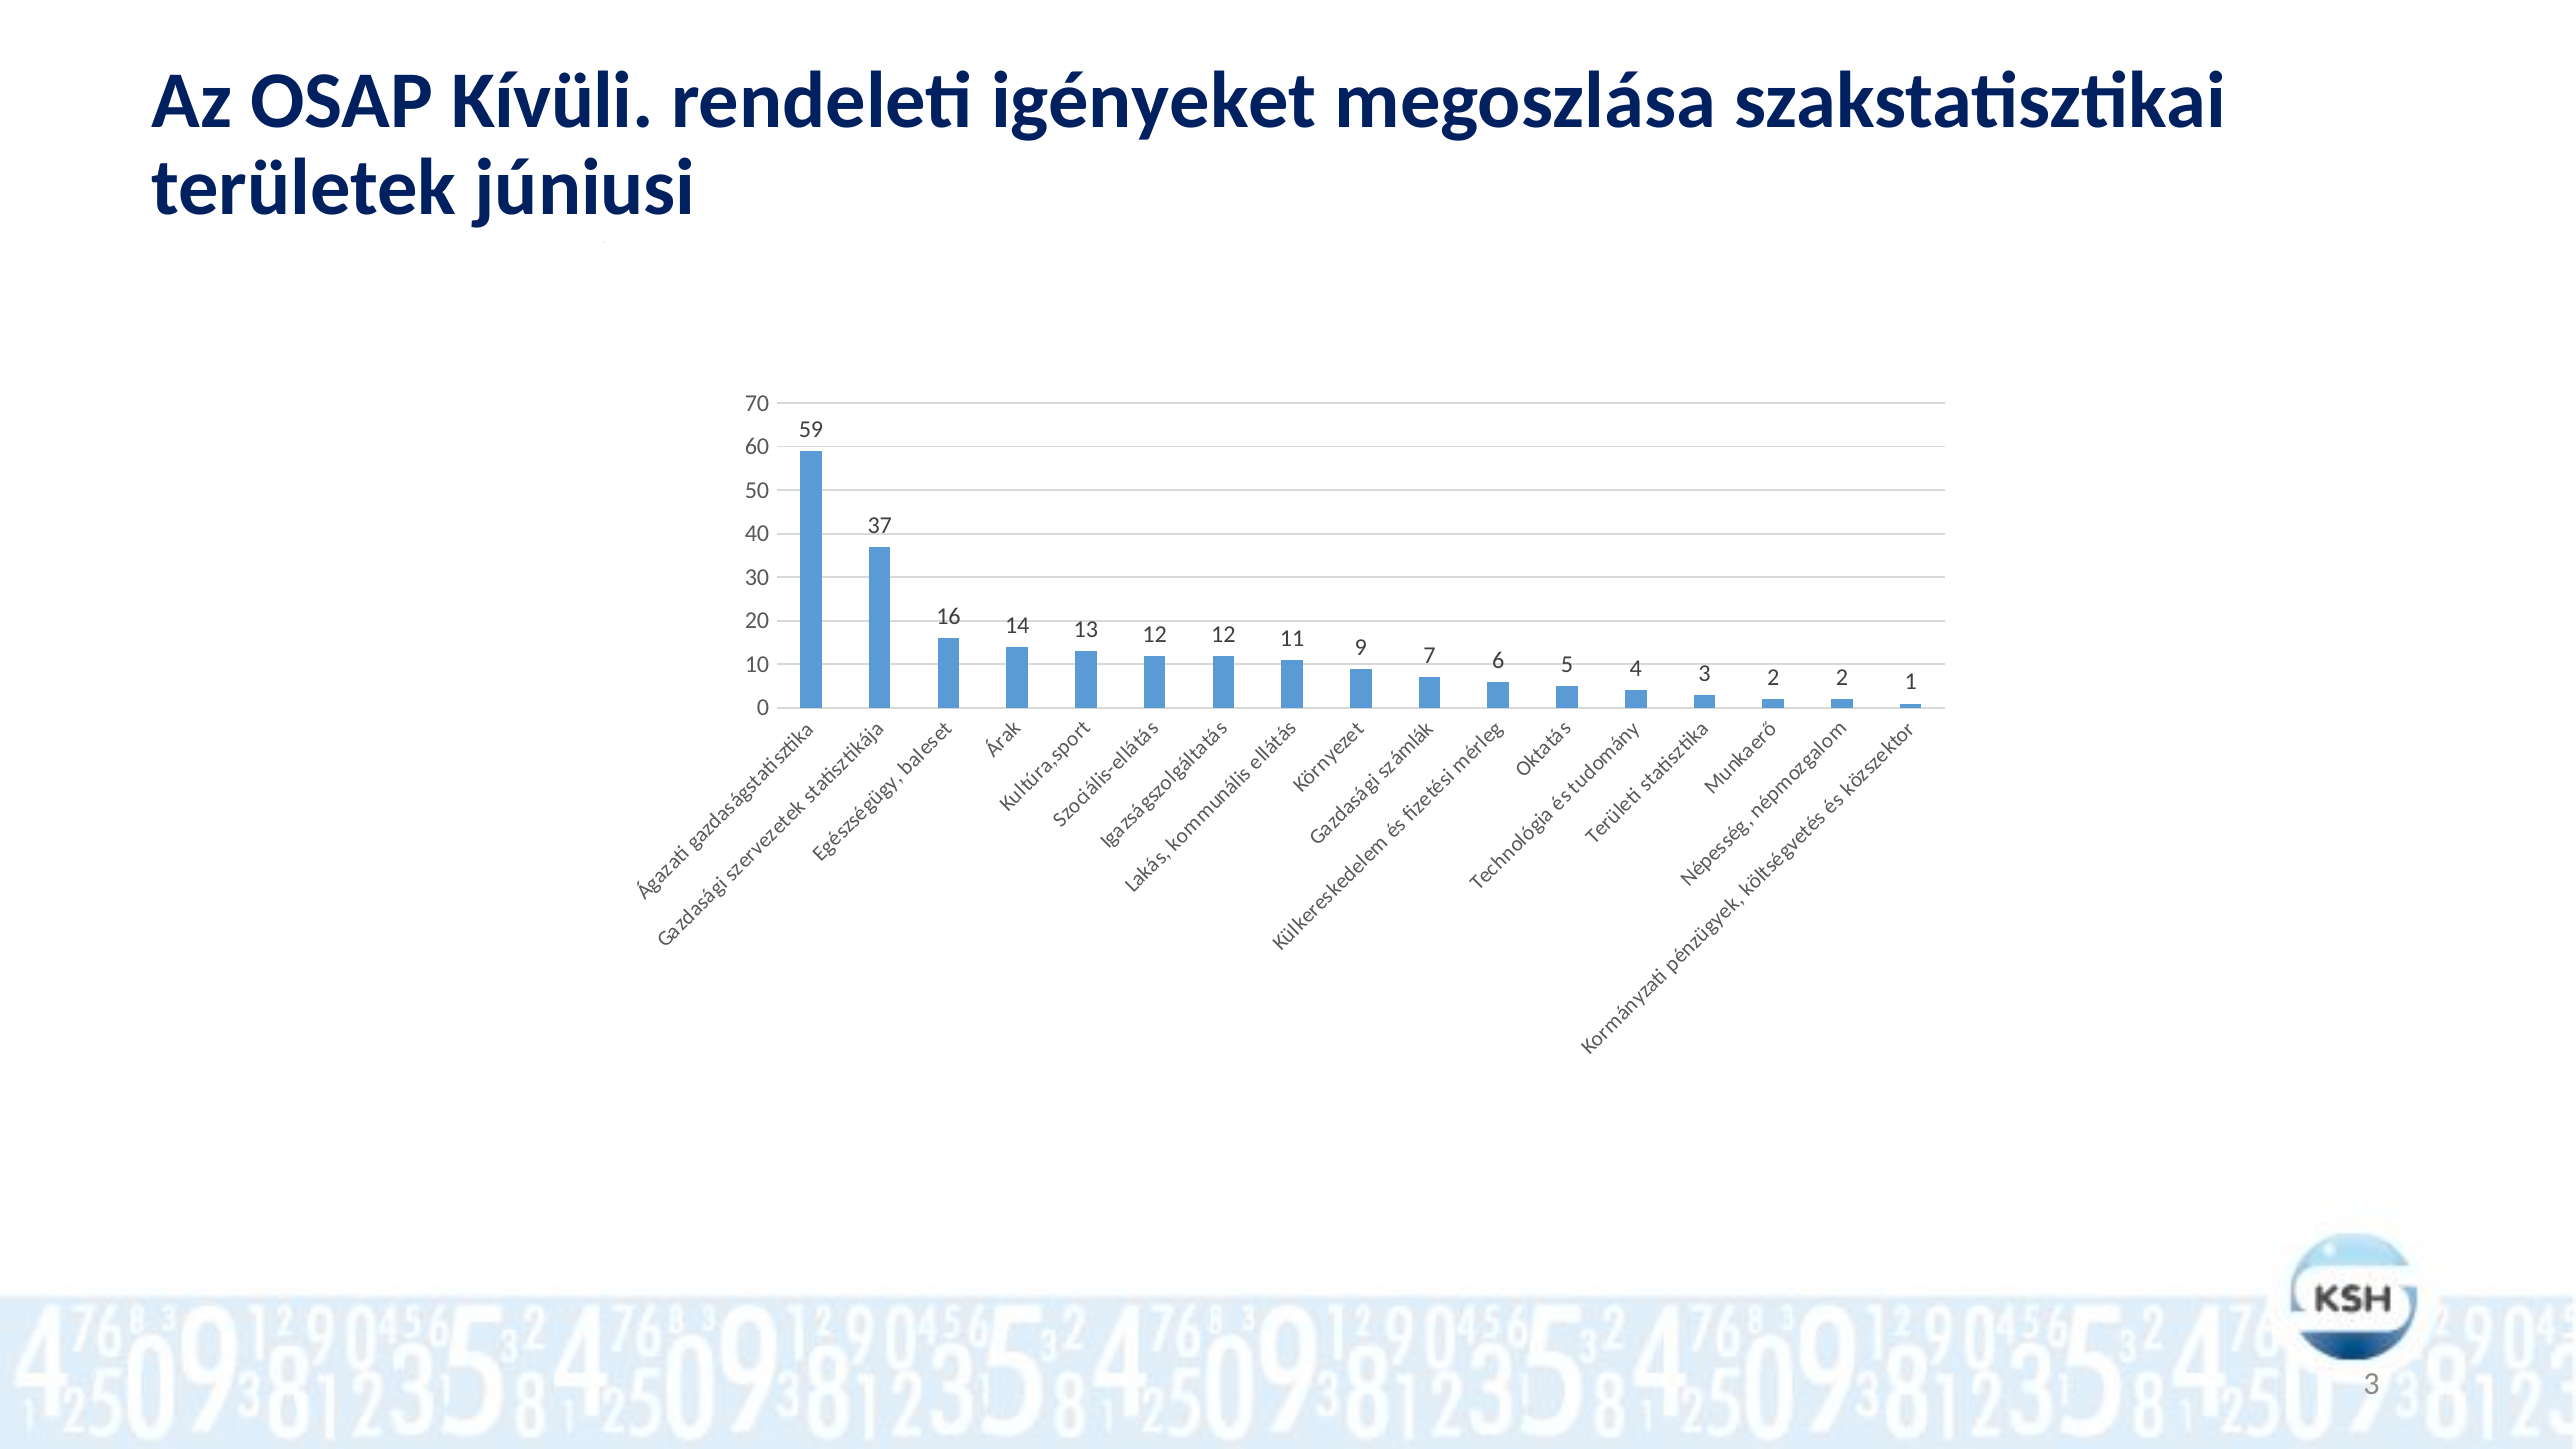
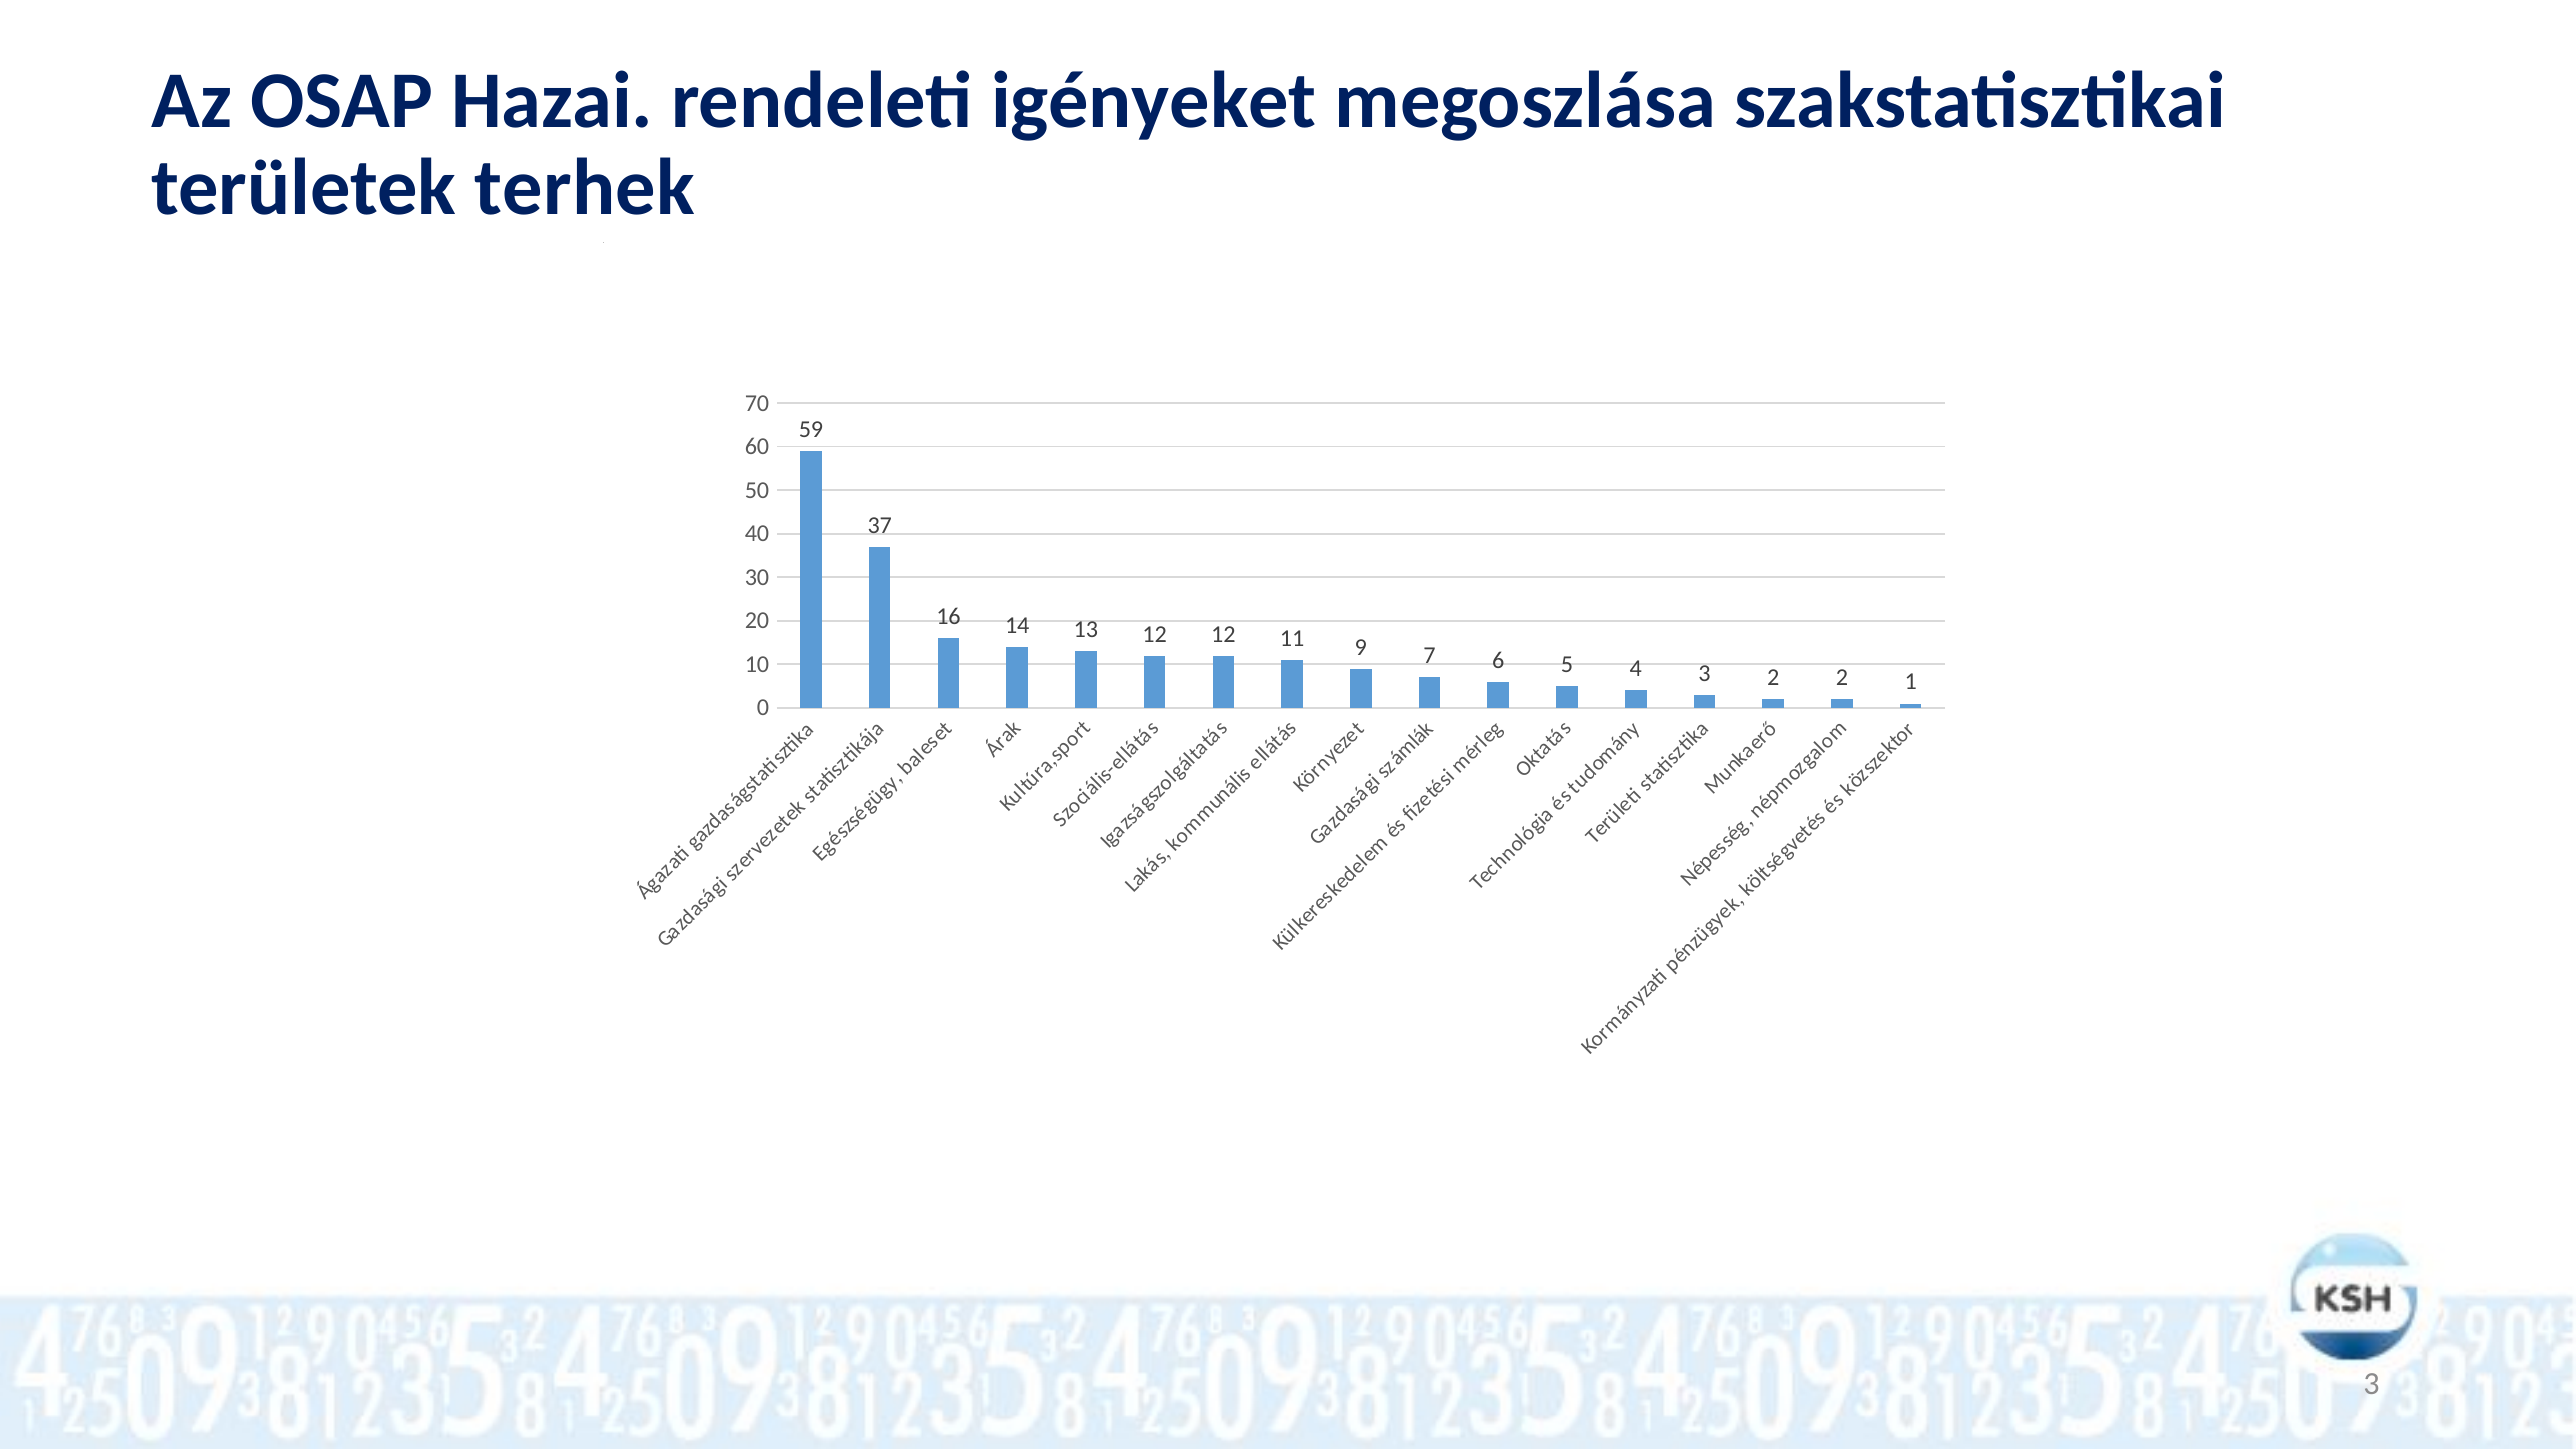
Kívüli: Kívüli -> Hazai
júniusi: júniusi -> terhek
